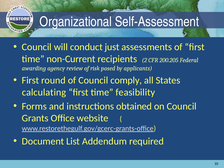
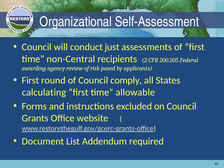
non-Current: non-Current -> non-Central
feasibility: feasibility -> allowable
obtained: obtained -> excluded
